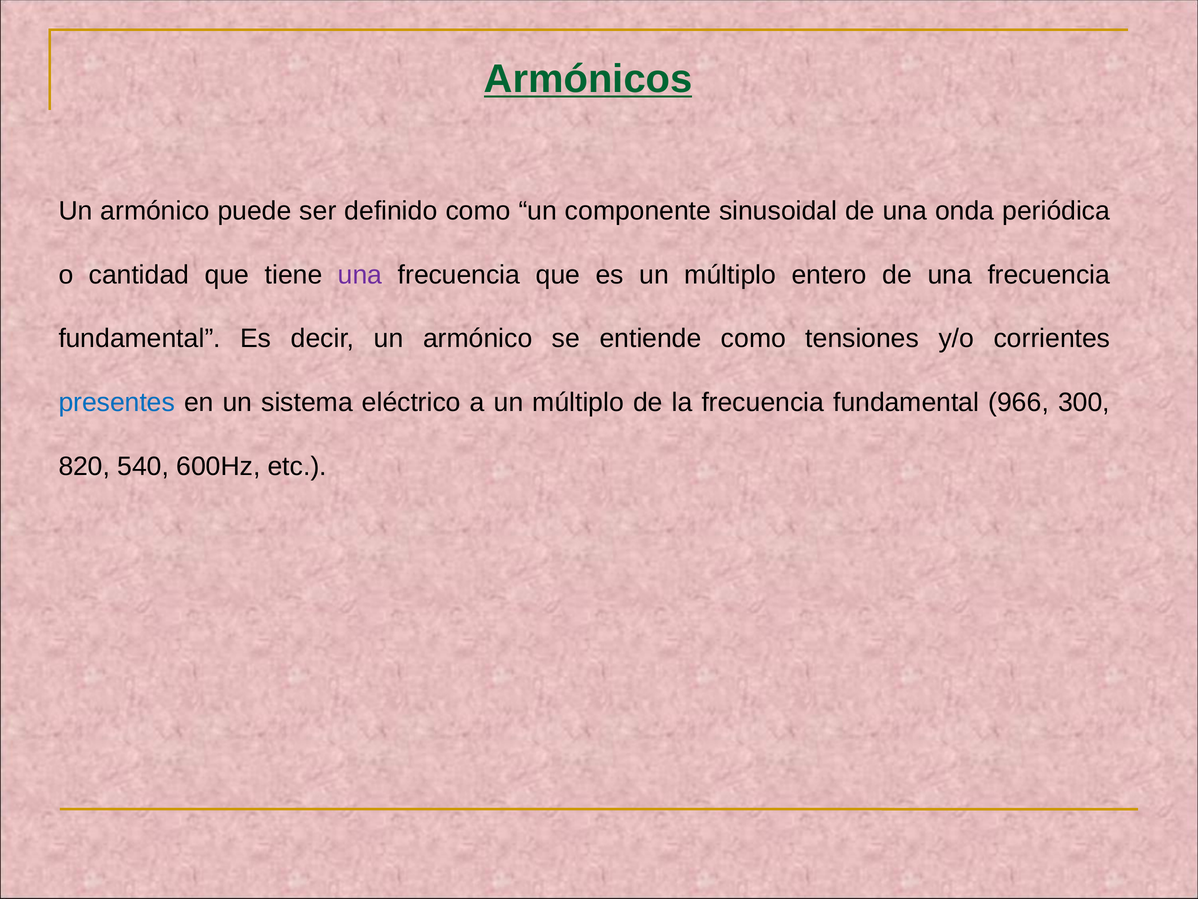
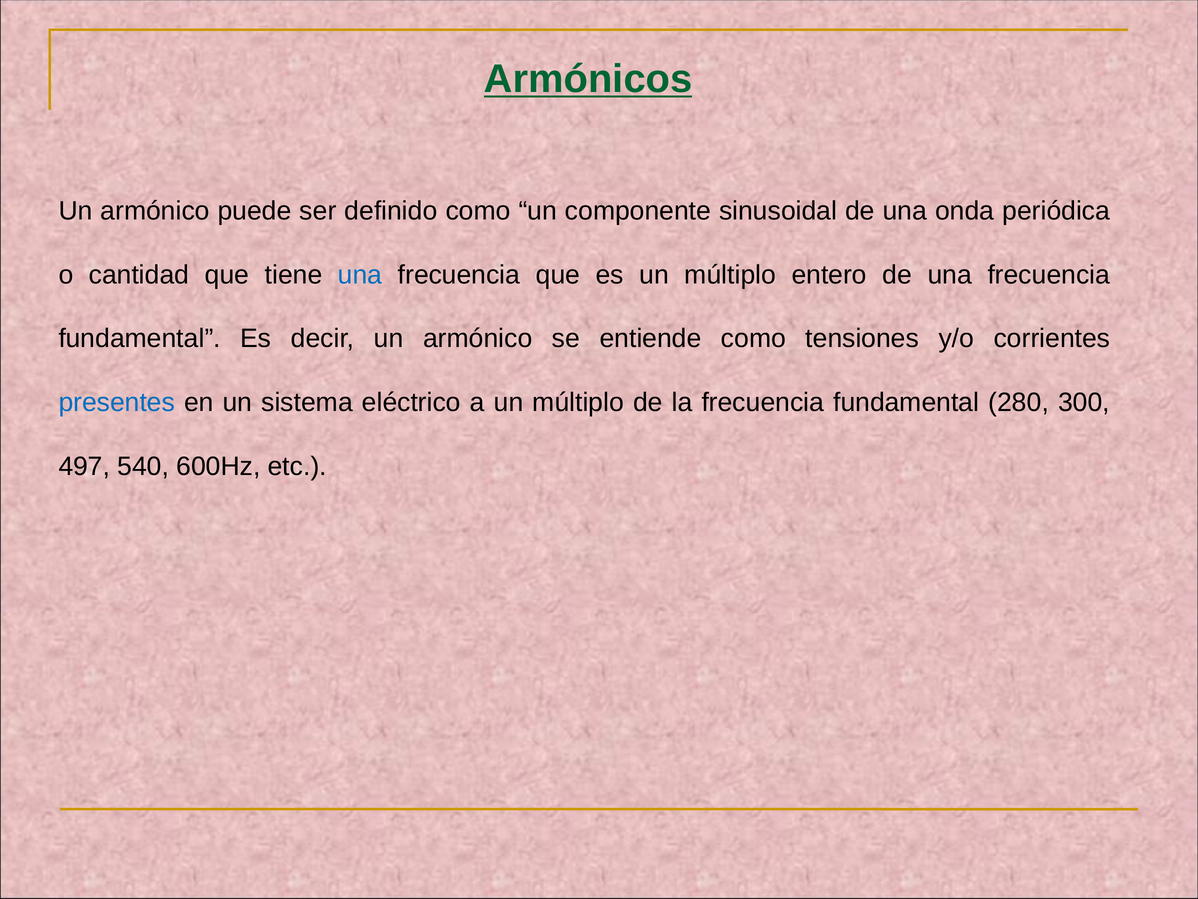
una at (360, 275) colour: purple -> blue
966: 966 -> 280
820: 820 -> 497
